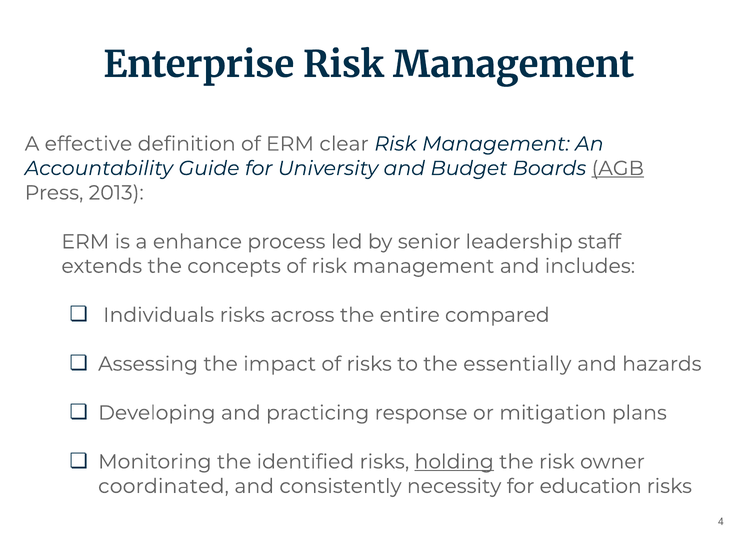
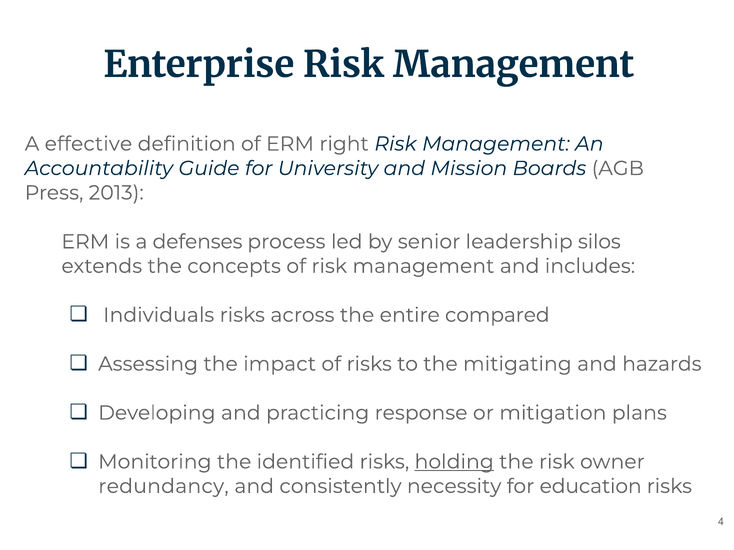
clear: clear -> right
Budget: Budget -> Mission
AGB underline: present -> none
enhance: enhance -> defenses
staff: staff -> silos
essentially: essentially -> mitigating
coordinated: coordinated -> redundancy
